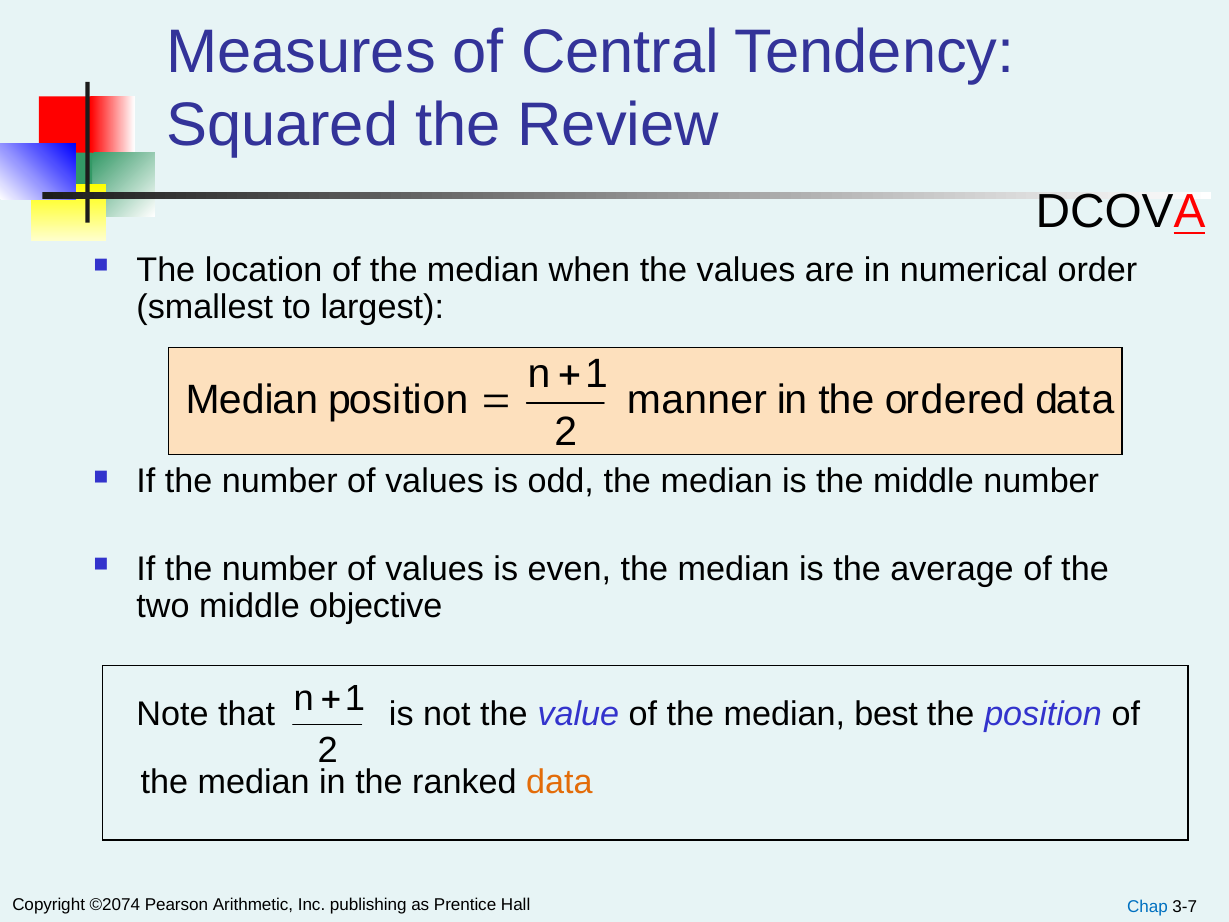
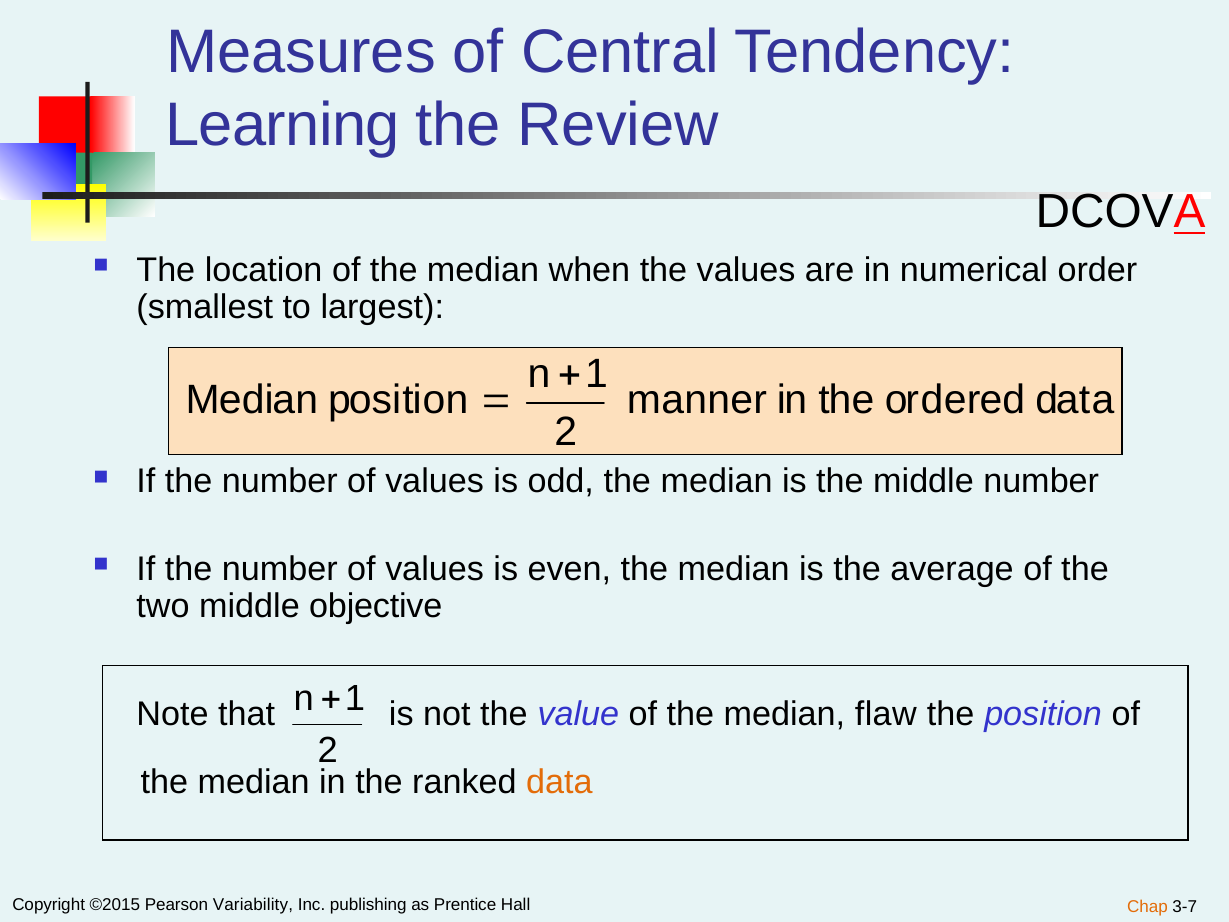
Squared: Squared -> Learning
best: best -> flaw
©2074: ©2074 -> ©2015
Arithmetic: Arithmetic -> Variability
Chap colour: blue -> orange
